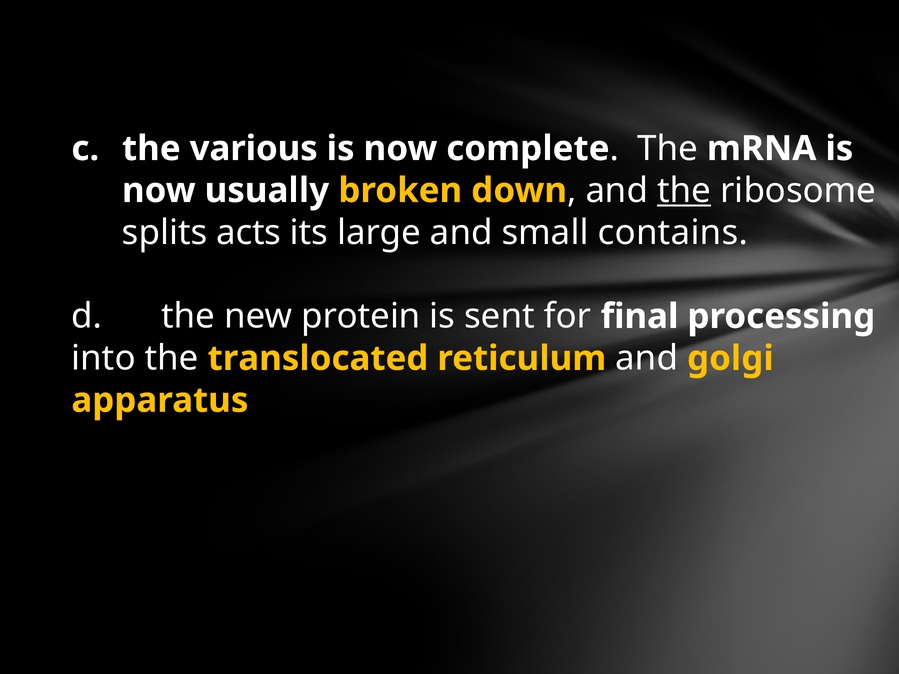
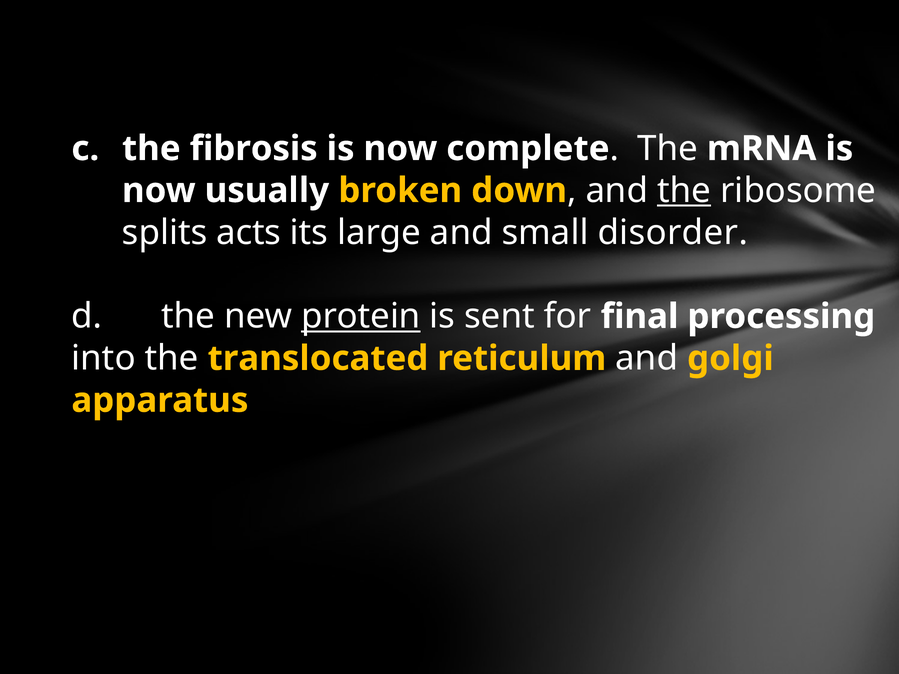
various: various -> fibrosis
contains: contains -> disorder
protein underline: none -> present
